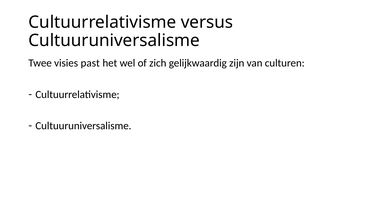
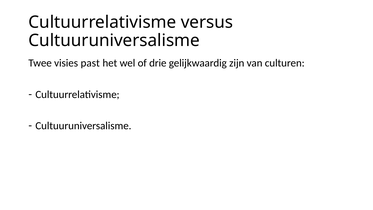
zich: zich -> drie
